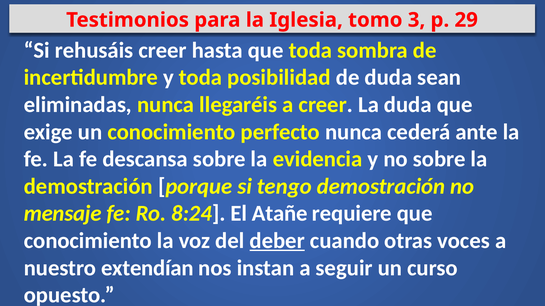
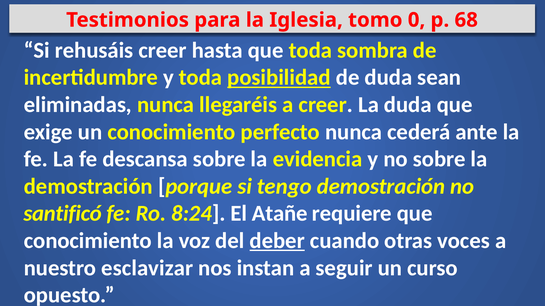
3: 3 -> 0
29: 29 -> 68
posibilidad underline: none -> present
mensaje: mensaje -> santificó
extendían: extendían -> esclavizar
